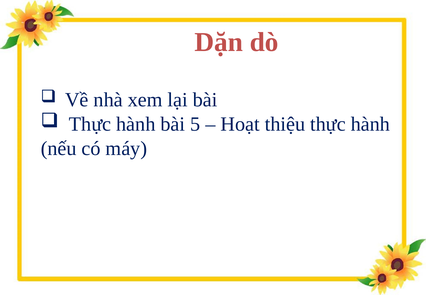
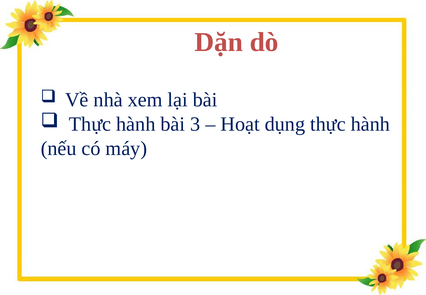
5: 5 -> 3
thiệu: thiệu -> dụng
